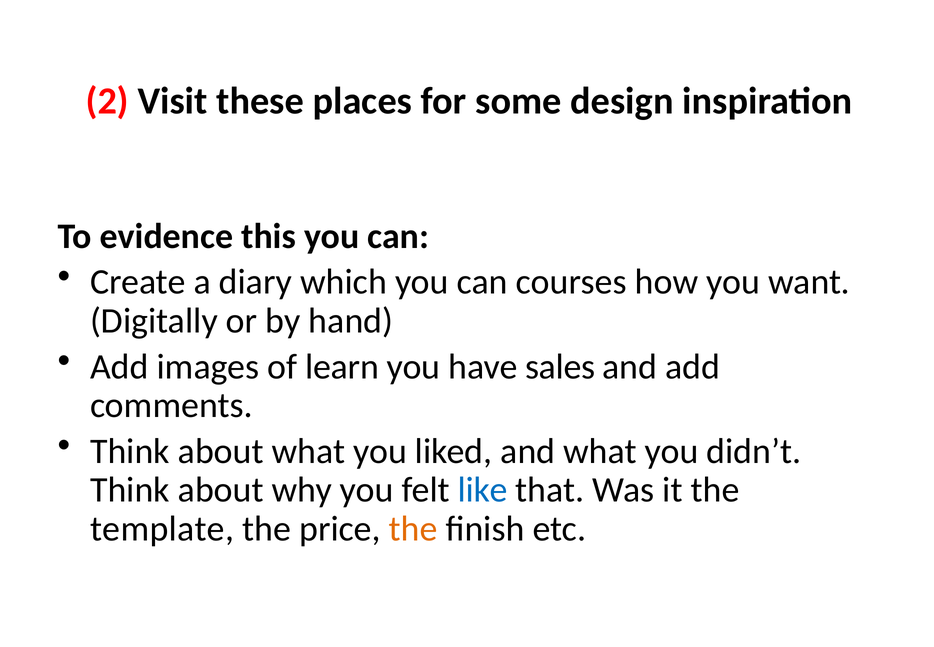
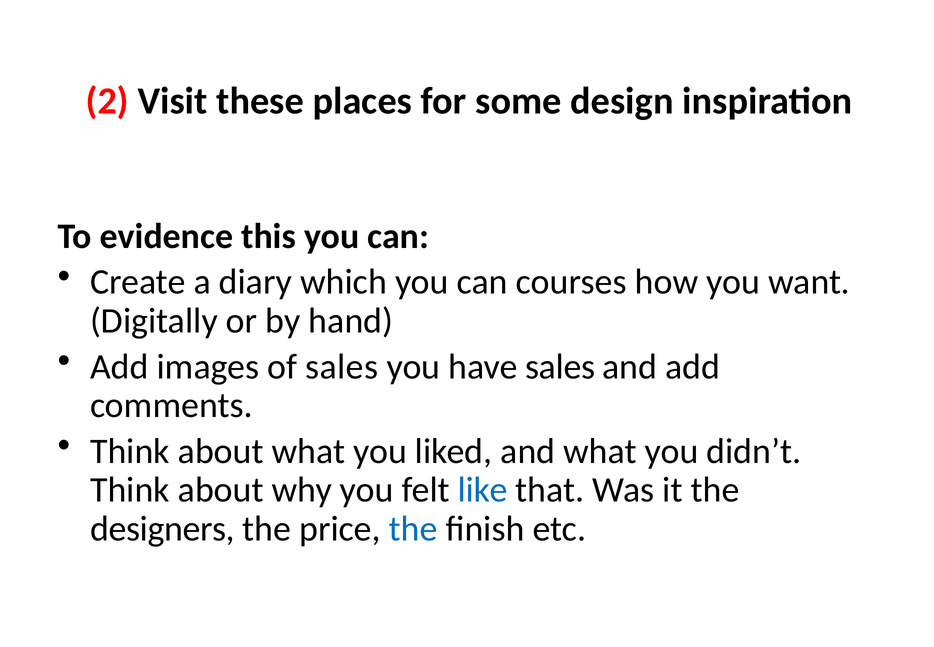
of learn: learn -> sales
template: template -> designers
the at (413, 529) colour: orange -> blue
